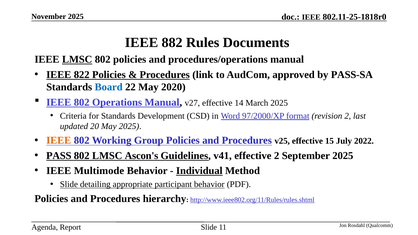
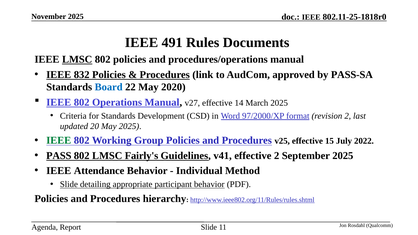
882: 882 -> 491
822: 822 -> 832
IEEE at (59, 141) colour: orange -> green
Ascon's: Ascon's -> Fairly's
Multimode: Multimode -> Attendance
Individual underline: present -> none
